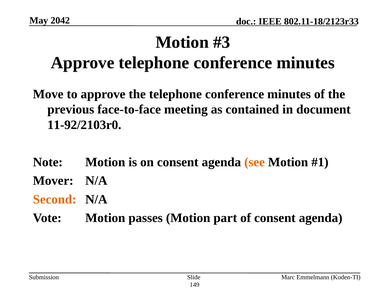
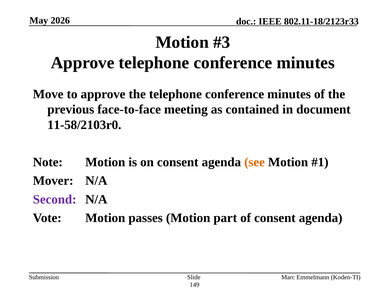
2042: 2042 -> 2026
11-92/2103r0: 11-92/2103r0 -> 11-58/2103r0
Second colour: orange -> purple
